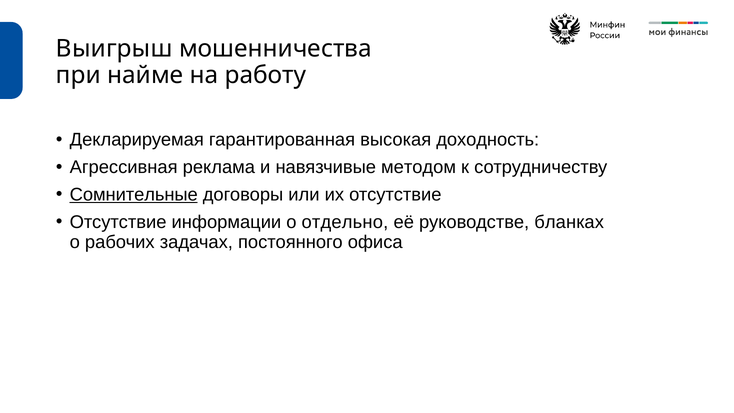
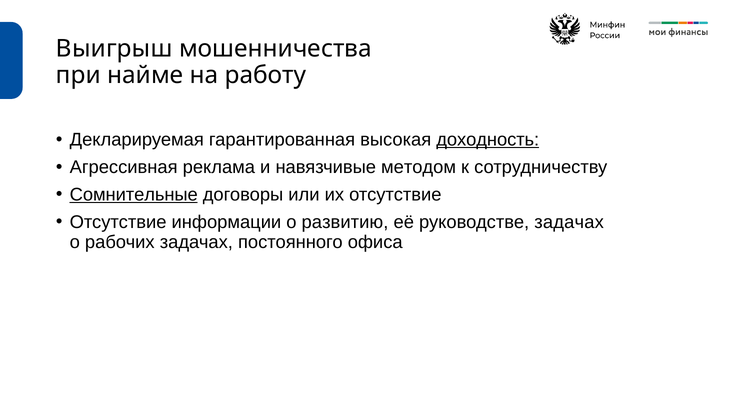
доходность underline: none -> present
отдельно: отдельно -> развитию
руководстве бланках: бланках -> задачах
